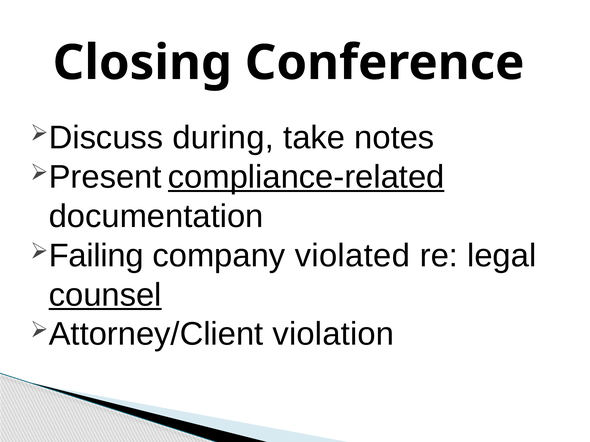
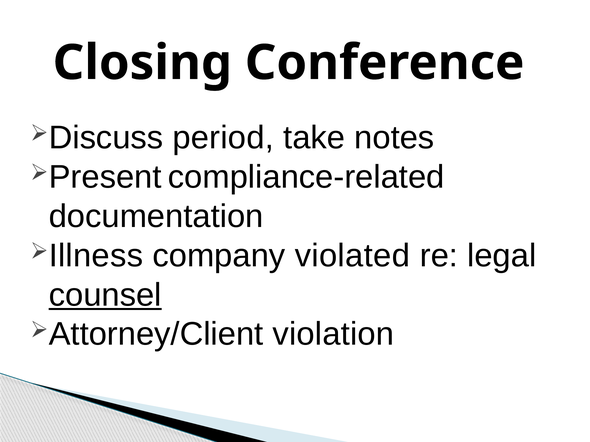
during: during -> period
compliance-related underline: present -> none
Failing: Failing -> Illness
